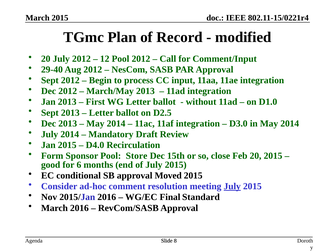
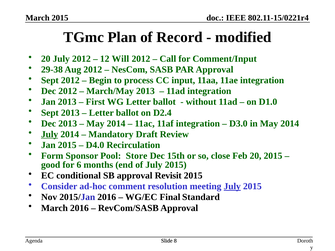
12 Pool: Pool -> Will
29-40: 29-40 -> 29-38
D2.5: D2.5 -> D2.4
July at (50, 134) underline: none -> present
Moved: Moved -> Revisit
